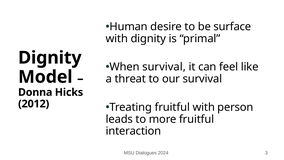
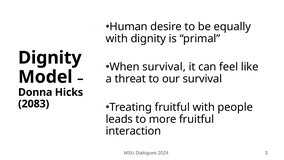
surface: surface -> equally
person: person -> people
2012: 2012 -> 2083
